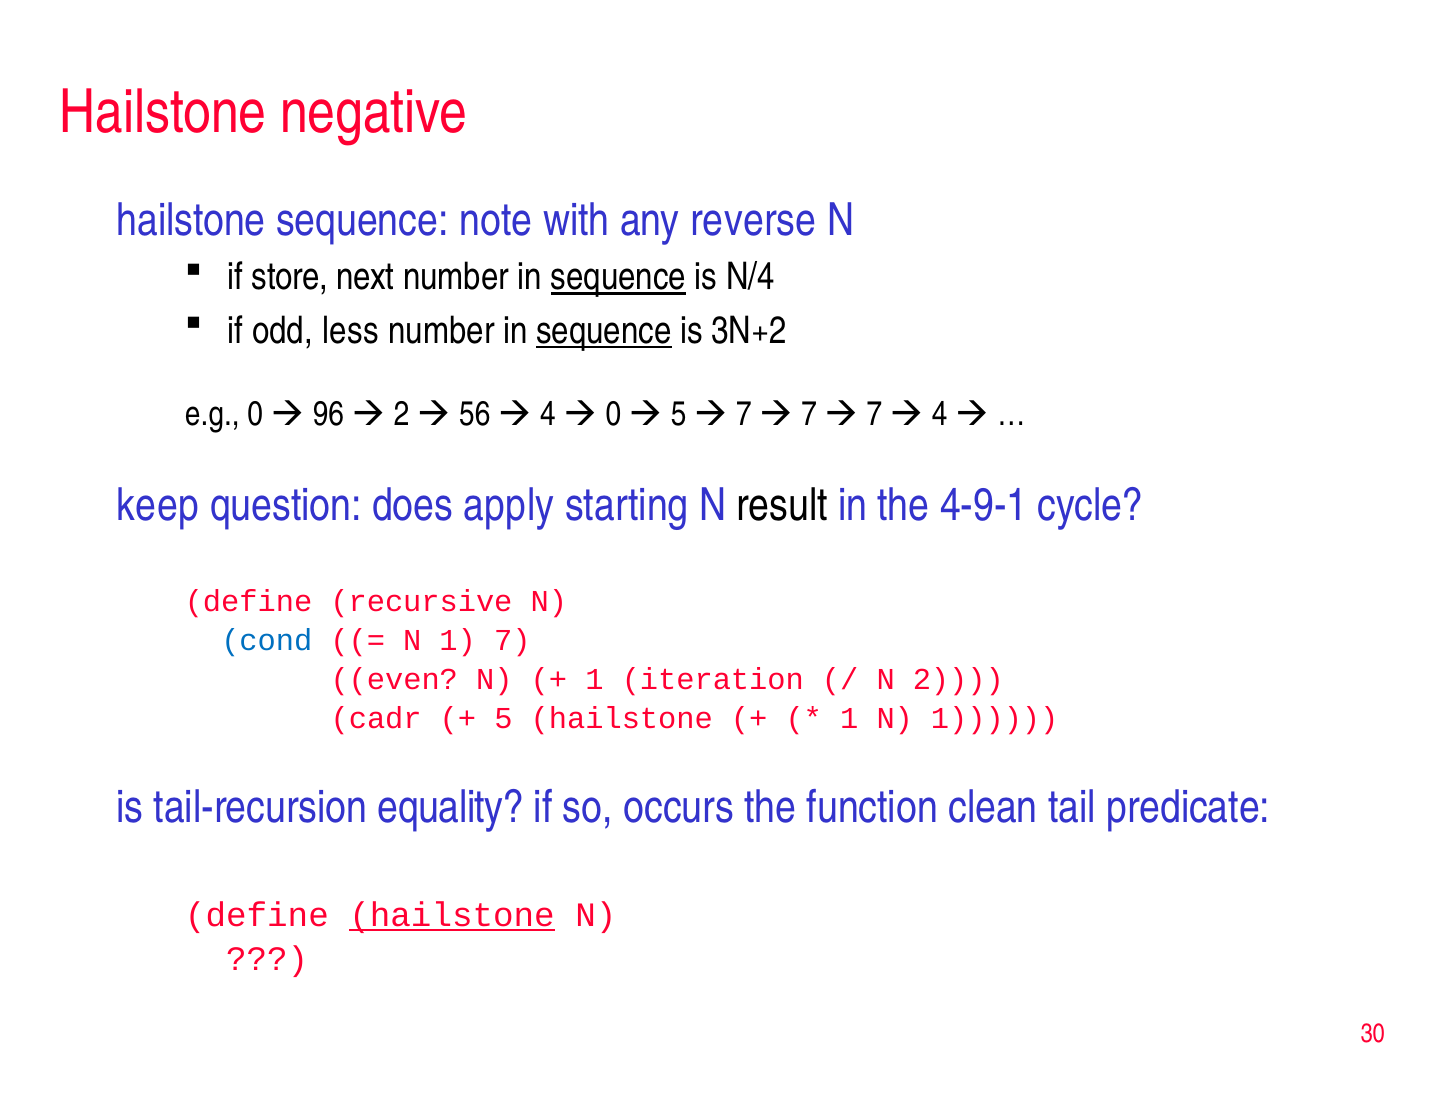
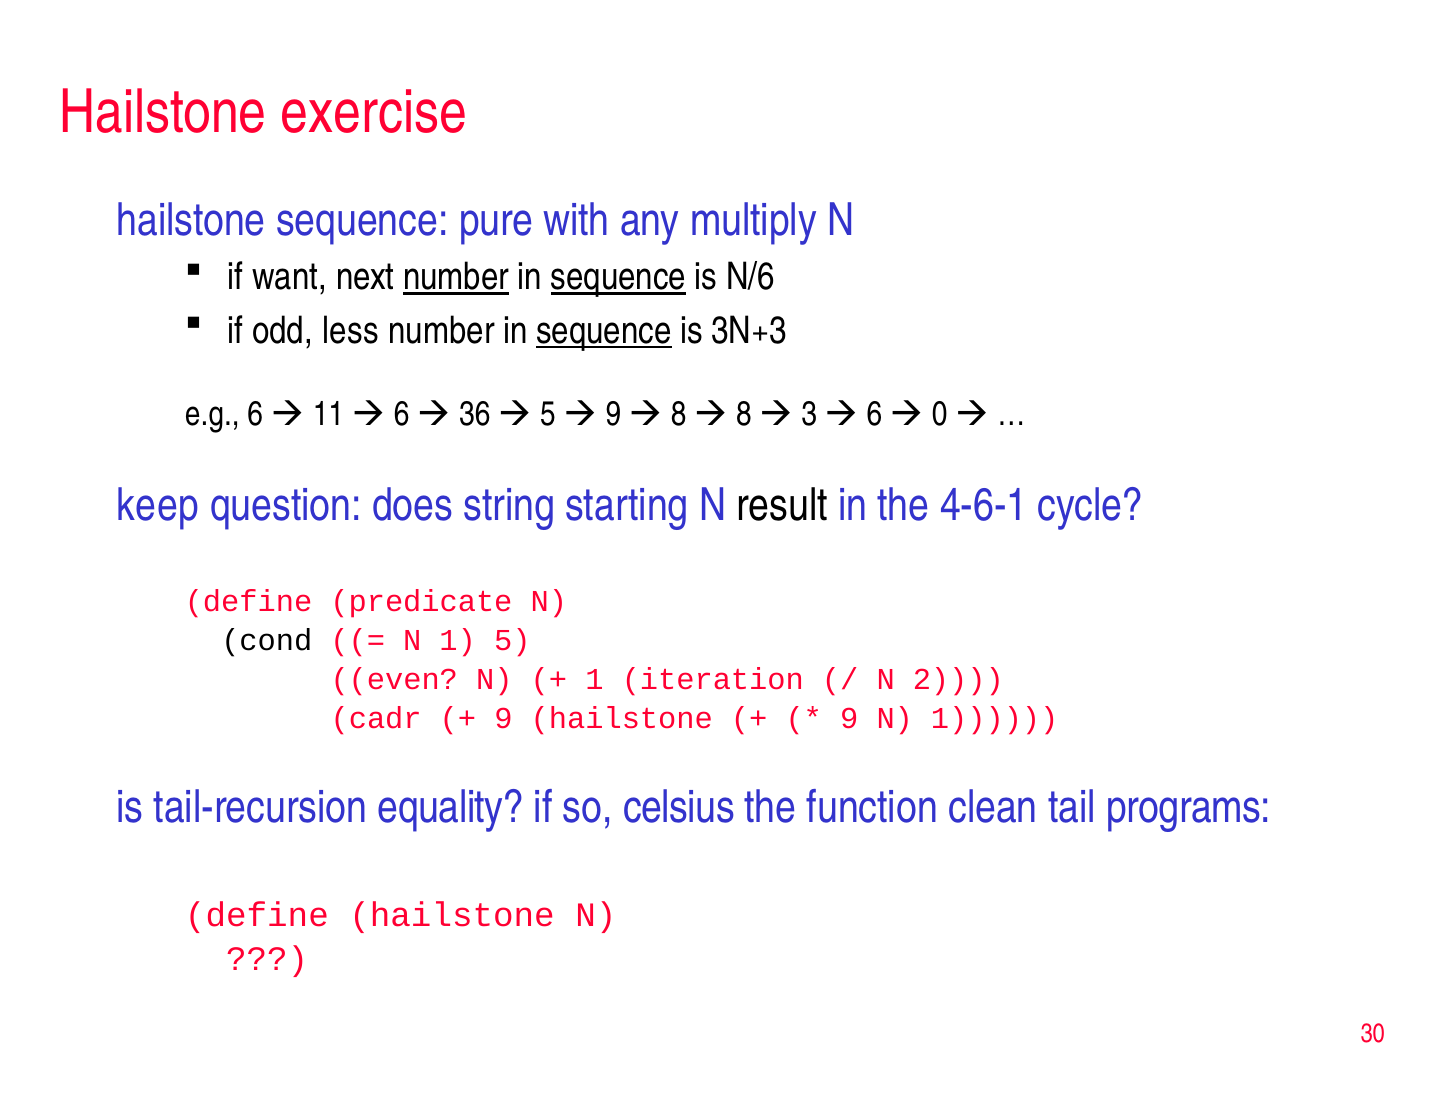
negative: negative -> exercise
note: note -> pure
reverse: reverse -> multiply
store: store -> want
number at (456, 277) underline: none -> present
N/4: N/4 -> N/6
3N+2: 3N+2 -> 3N+3
e.g 0: 0 -> 6
96: 96 -> 11
2 at (402, 415): 2 -> 6
56: 56 -> 36
4 at (548, 415): 4 -> 5
0 at (613, 415): 0 -> 9
5 at (679, 415): 5 -> 8
7 at (744, 415): 7 -> 8
7 at (809, 415): 7 -> 3
7 at (874, 415): 7 -> 6
4 at (940, 415): 4 -> 0
apply: apply -> string
4-9-1: 4-9-1 -> 4-6-1
recursive: recursive -> predicate
cond colour: blue -> black
1 7: 7 -> 5
5 at (503, 719): 5 -> 9
1 at (849, 719): 1 -> 9
occurs: occurs -> celsius
predicate: predicate -> programs
hailstone at (452, 916) underline: present -> none
